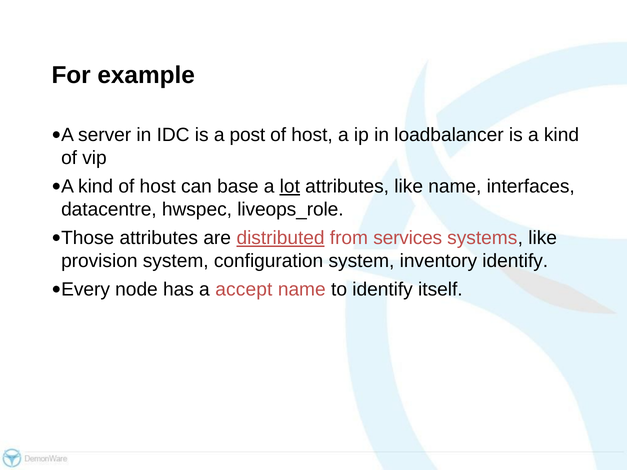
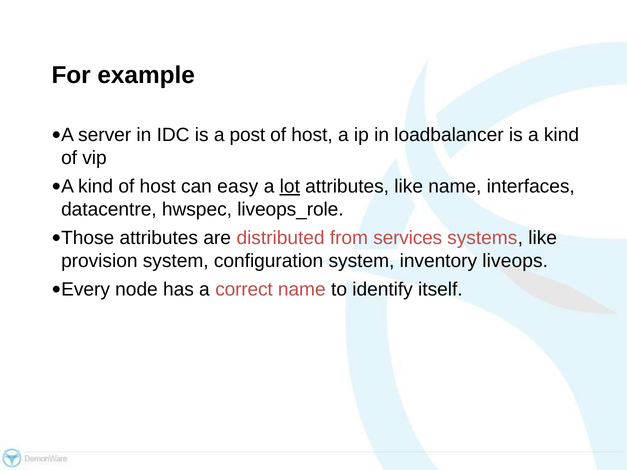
base: base -> easy
distributed underline: present -> none
inventory identify: identify -> liveops
accept: accept -> correct
